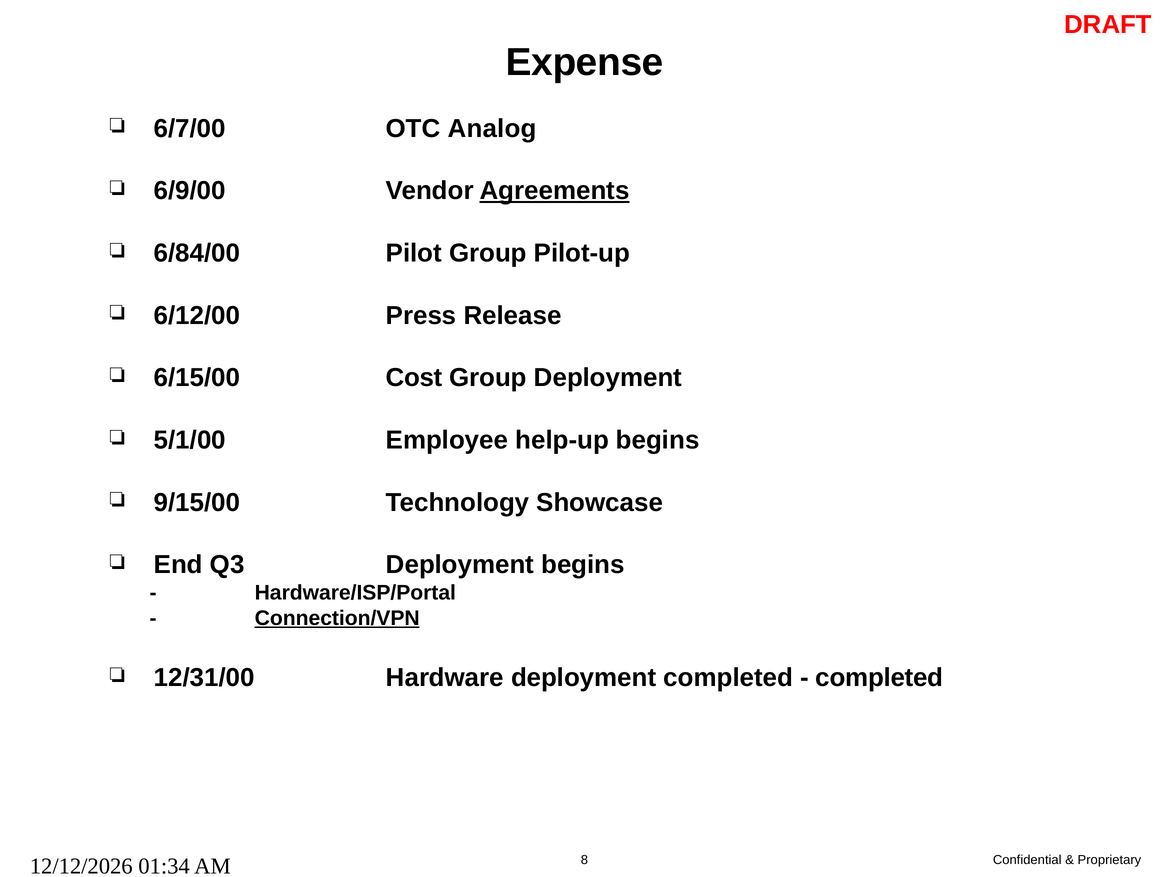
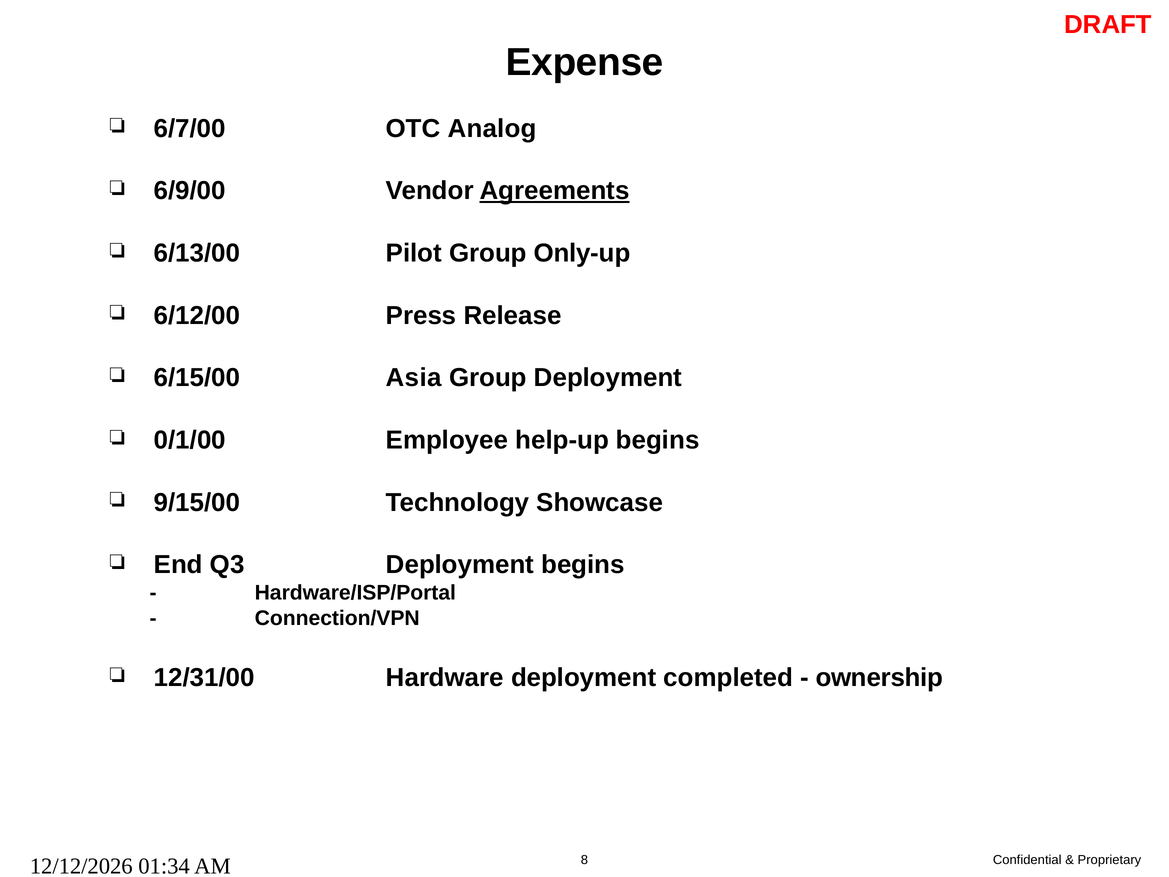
6/84/00: 6/84/00 -> 6/13/00
Pilot-up: Pilot-up -> Only-up
Cost: Cost -> Asia
5/1/00: 5/1/00 -> 0/1/00
Connection/VPN underline: present -> none
completed at (879, 678): completed -> ownership
